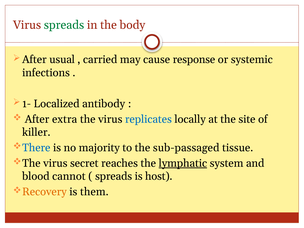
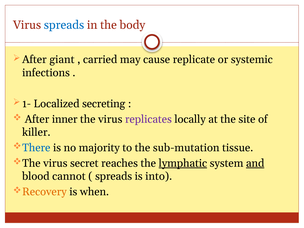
spreads at (64, 25) colour: green -> blue
usual: usual -> giant
response: response -> replicate
antibody: antibody -> secreting
extra: extra -> inner
replicates colour: blue -> purple
sub-passaged: sub-passaged -> sub-mutation
and underline: none -> present
host: host -> into
them: them -> when
